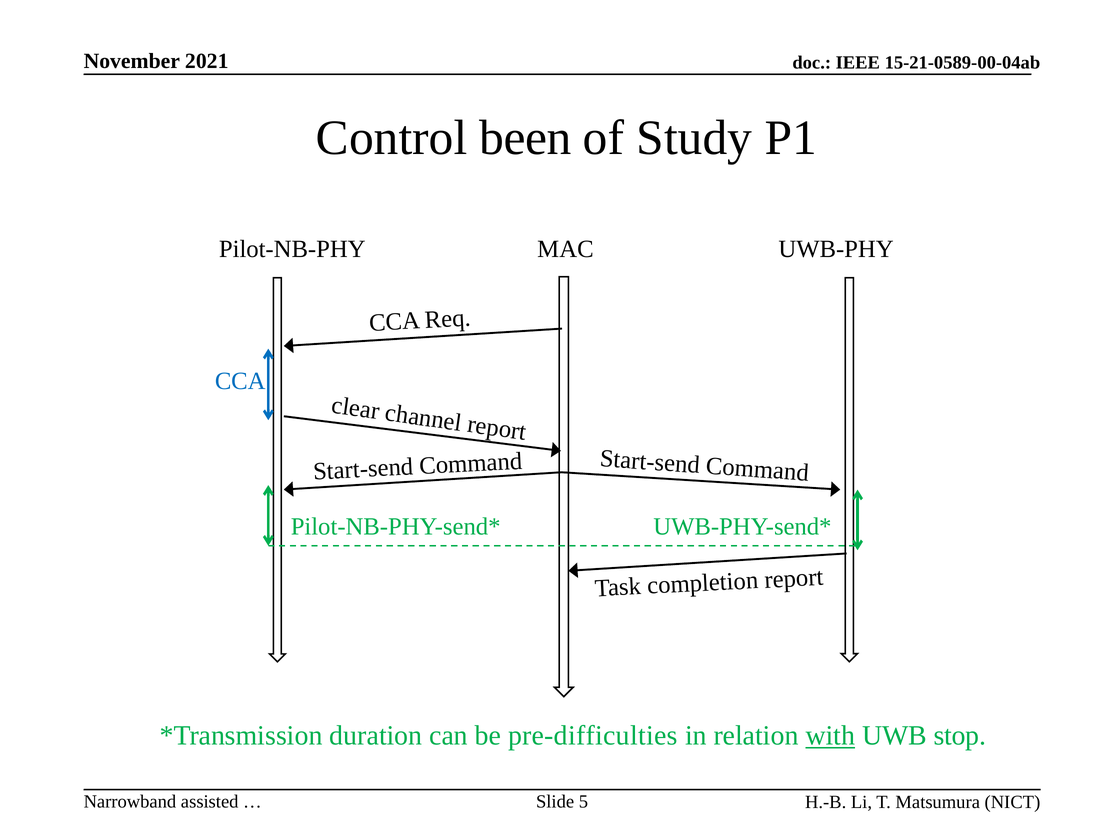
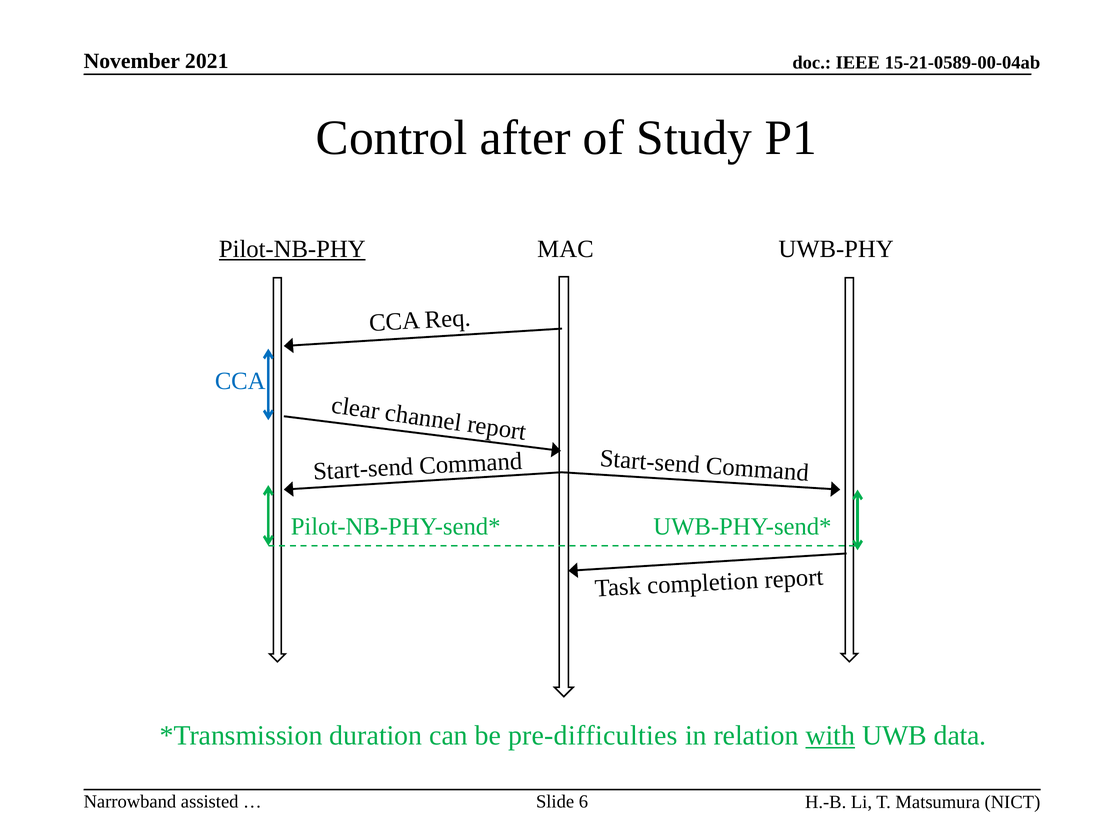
been: been -> after
Pilot-NB-PHY underline: none -> present
stop: stop -> data
5: 5 -> 6
